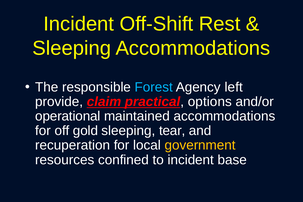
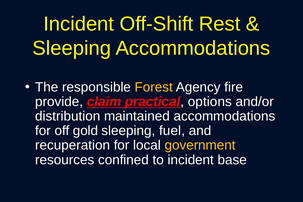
Forest colour: light blue -> yellow
left: left -> fire
operational: operational -> distribution
tear: tear -> fuel
